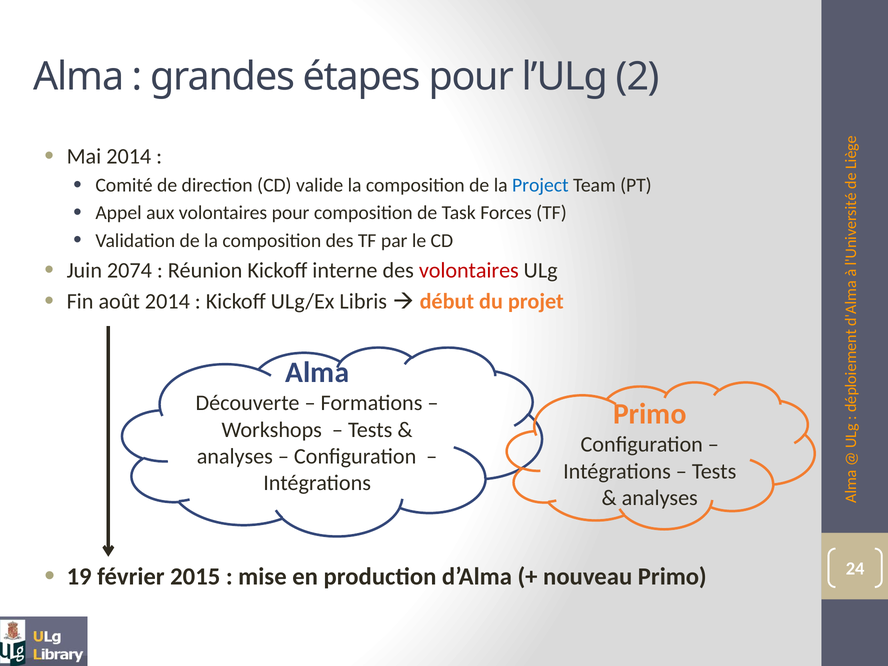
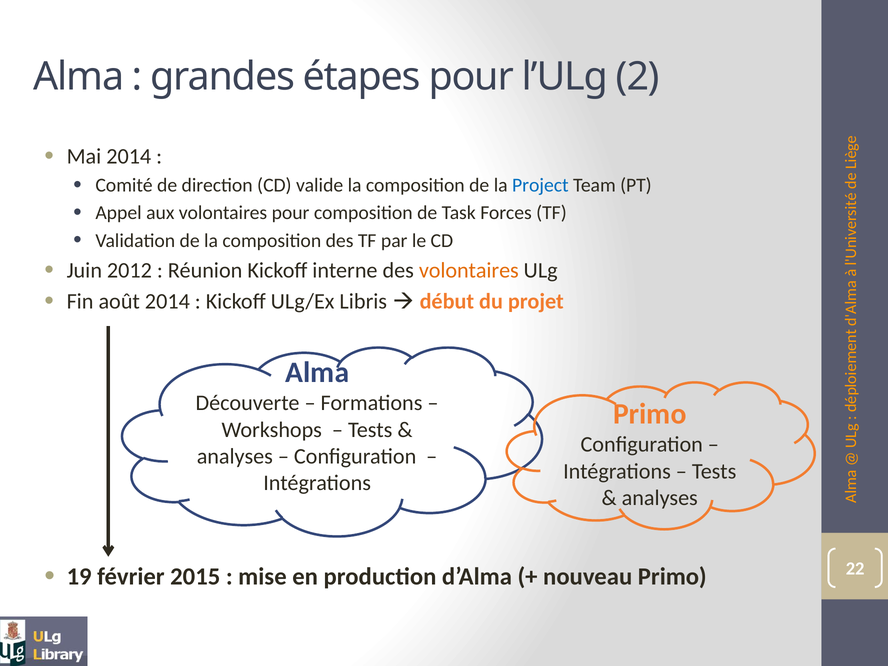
2074: 2074 -> 2012
volontaires at (469, 270) colour: red -> orange
24: 24 -> 22
